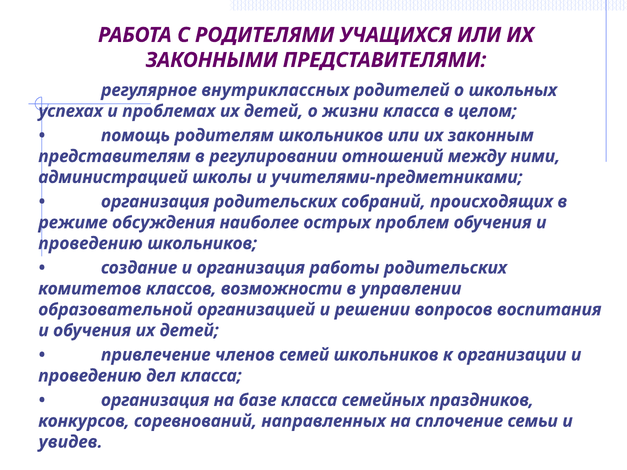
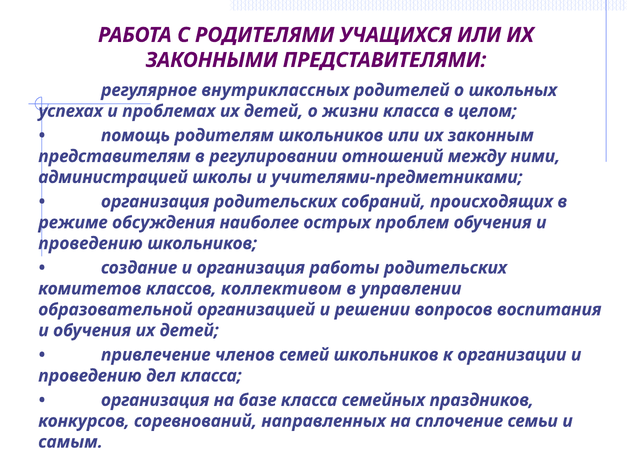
возможности: возможности -> коллективом
увидев: увидев -> самым
